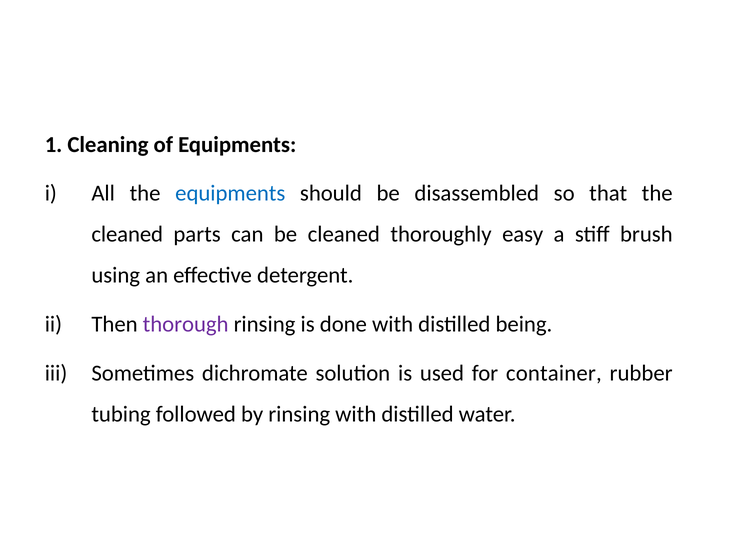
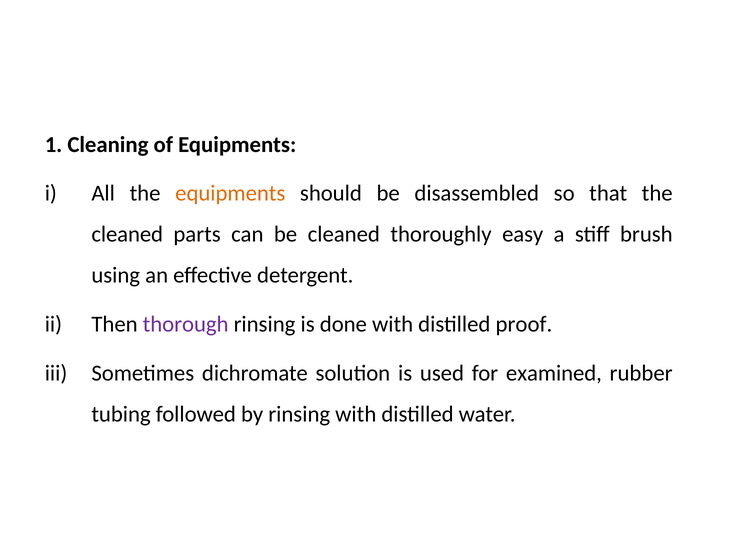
equipments at (230, 193) colour: blue -> orange
being: being -> proof
container: container -> examined
